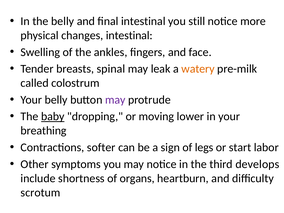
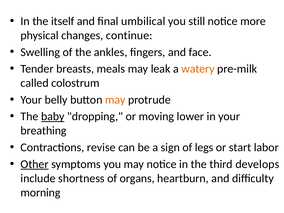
the belly: belly -> itself
final intestinal: intestinal -> umbilical
changes intestinal: intestinal -> continue
spinal: spinal -> meals
may at (115, 100) colour: purple -> orange
softer: softer -> revise
Other underline: none -> present
scrotum: scrotum -> morning
